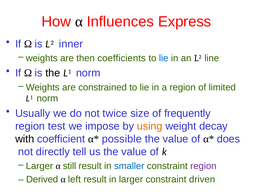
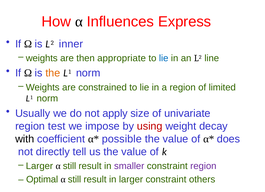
coefficients: coefficients -> appropriate
the at (53, 73) colour: black -> orange
twice: twice -> apply
frequently: frequently -> univariate
using colour: orange -> red
smaller colour: blue -> purple
Derived: Derived -> Optimal
left at (74, 180): left -> still
driven: driven -> others
